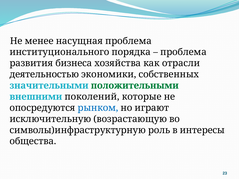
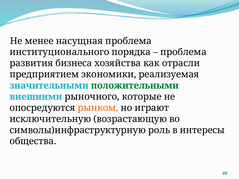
деятельностью: деятельностью -> предприятием
собственных: собственных -> реализуемая
поколений: поколений -> рыночного
рынком colour: blue -> orange
